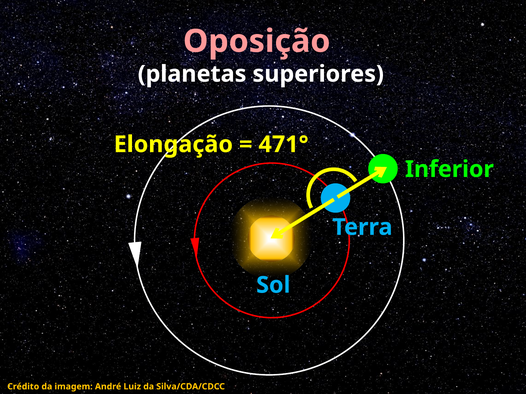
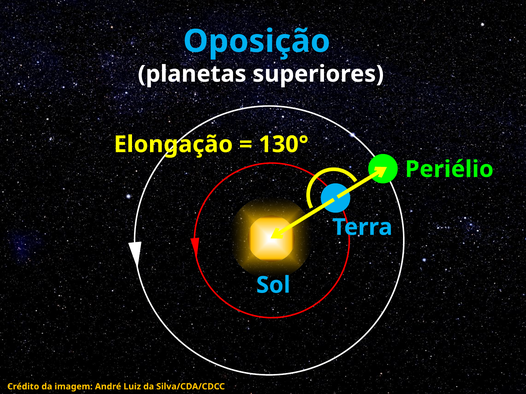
Oposição colour: pink -> light blue
471°: 471° -> 130°
Inferior: Inferior -> Periélio
